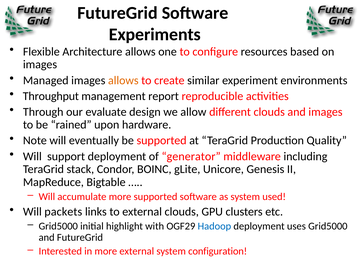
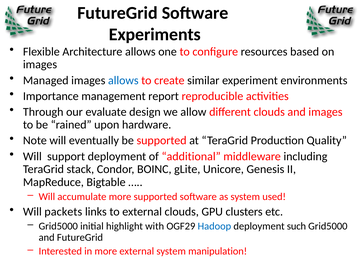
allows at (123, 80) colour: orange -> blue
Throughput: Throughput -> Importance
generator: generator -> additional
uses: uses -> such
configuration: configuration -> manipulation
